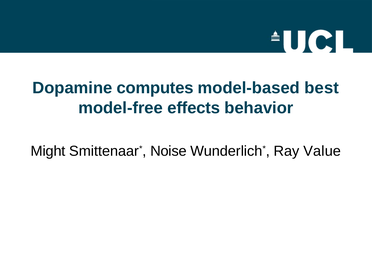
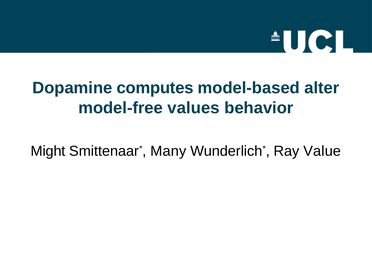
best: best -> alter
effects: effects -> values
Noise: Noise -> Many
